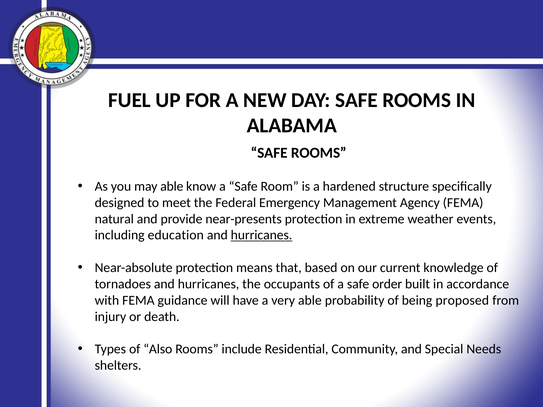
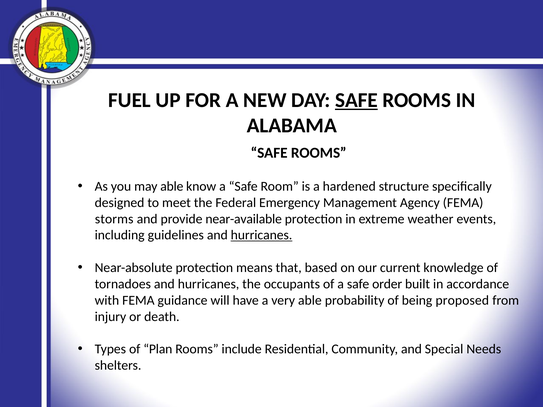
SAFE at (356, 100) underline: none -> present
natural: natural -> storms
near-presents: near-presents -> near-available
education: education -> guidelines
Also: Also -> Plan
